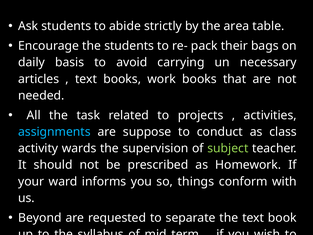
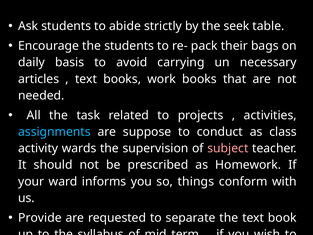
area: area -> seek
subject colour: light green -> pink
Beyond: Beyond -> Provide
